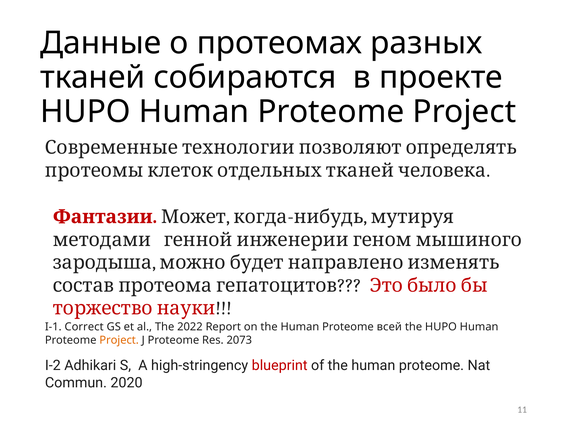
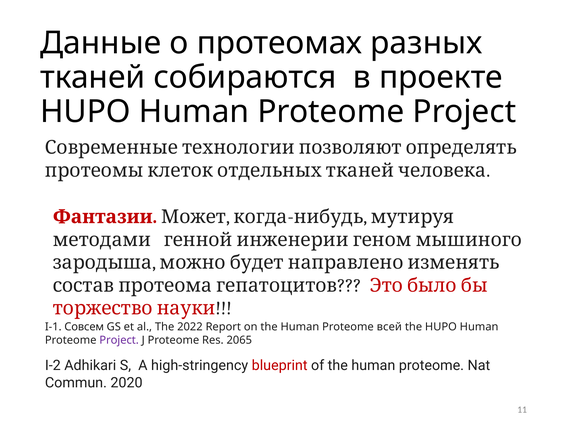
Correct: Correct -> Совсем
Project at (119, 340) colour: orange -> purple
2073: 2073 -> 2065
